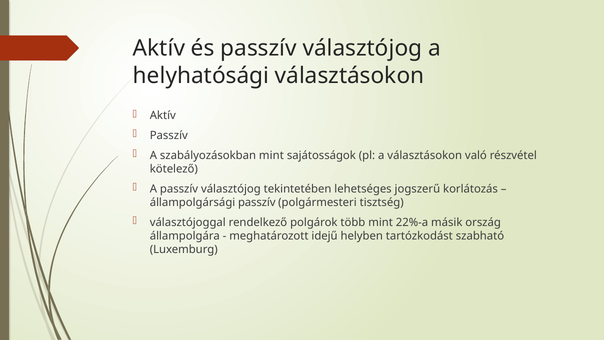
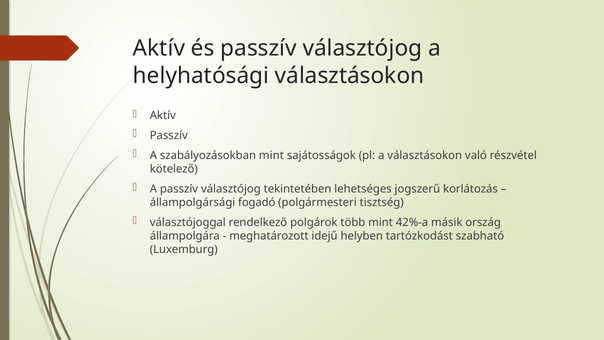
állampolgársági passzív: passzív -> fogadó
22%-a: 22%-a -> 42%-a
